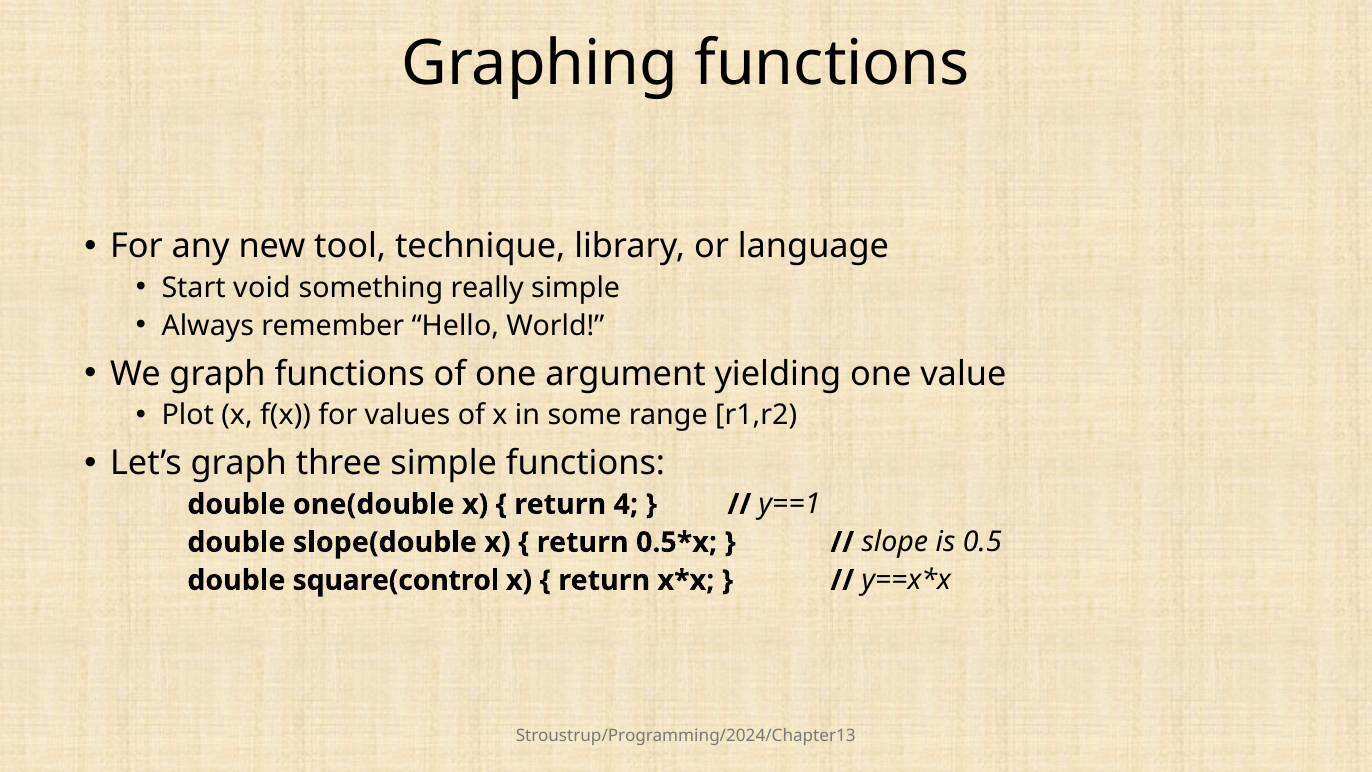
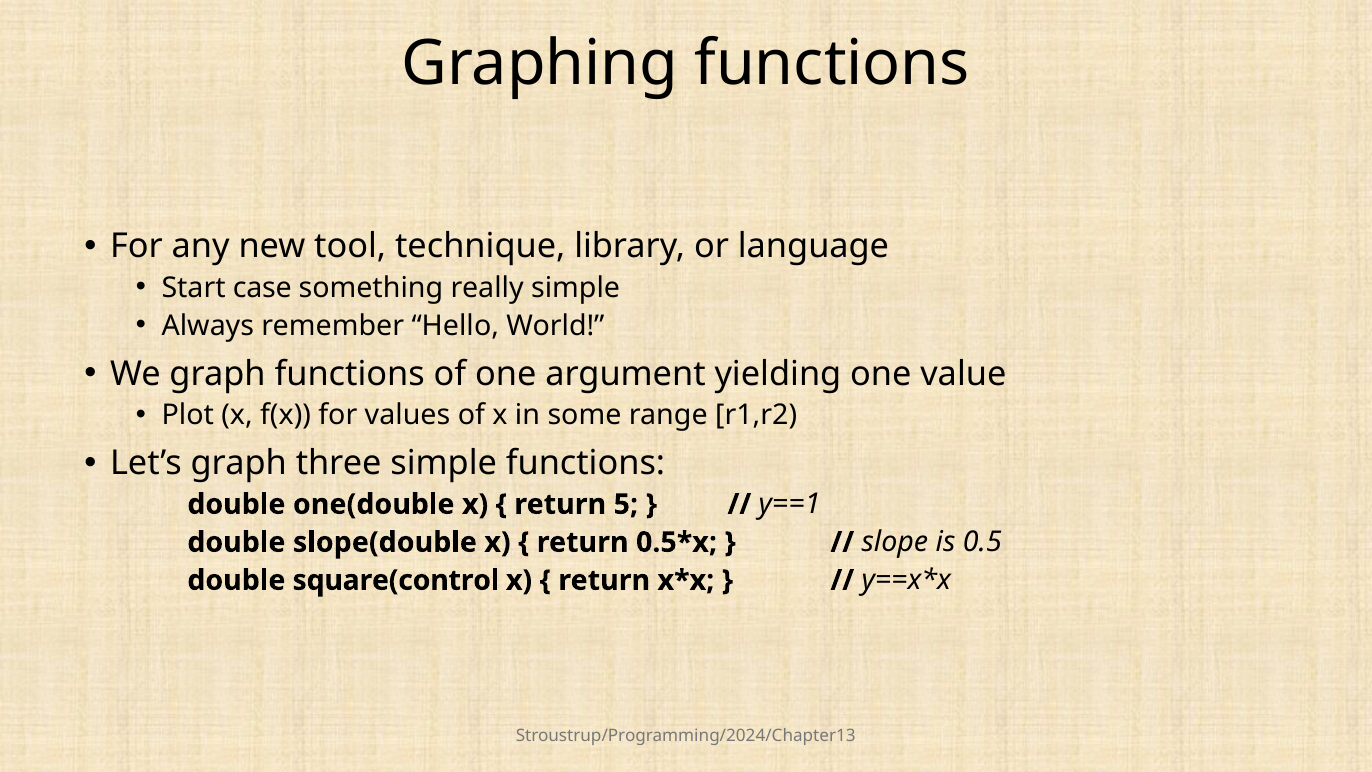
void: void -> case
4: 4 -> 5
